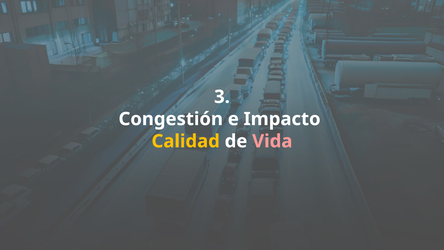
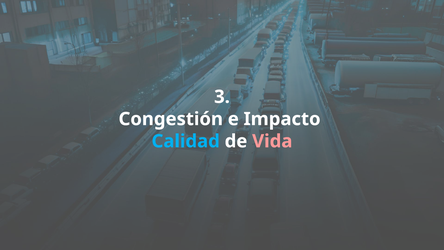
Calidad colour: yellow -> light blue
